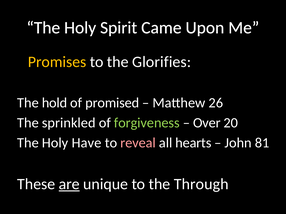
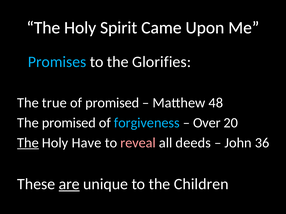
Promises colour: yellow -> light blue
hold: hold -> true
26: 26 -> 48
The sprinkled: sprinkled -> promised
forgiveness colour: light green -> light blue
The at (28, 143) underline: none -> present
hearts: hearts -> deeds
81: 81 -> 36
Through: Through -> Children
